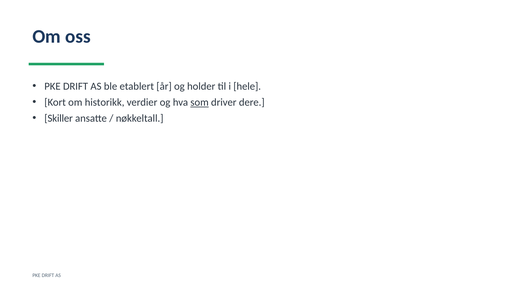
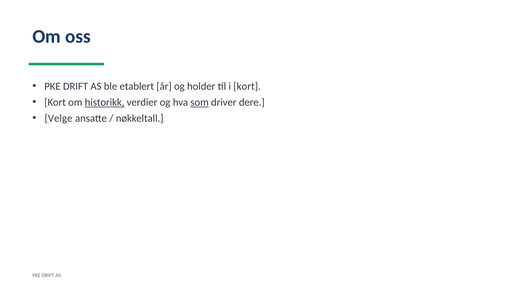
i hele: hele -> kort
historikk underline: none -> present
Skiller: Skiller -> Velge
